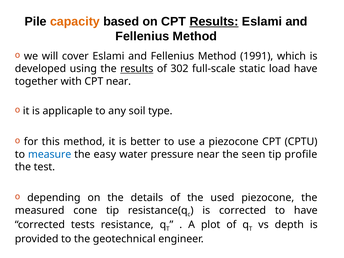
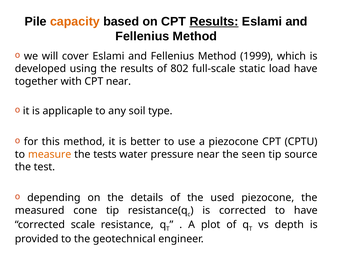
1991: 1991 -> 1999
results at (137, 69) underline: present -> none
302: 302 -> 802
measure colour: blue -> orange
easy: easy -> tests
profile: profile -> source
tests: tests -> scale
